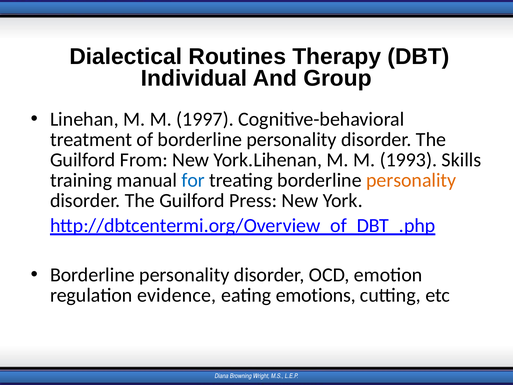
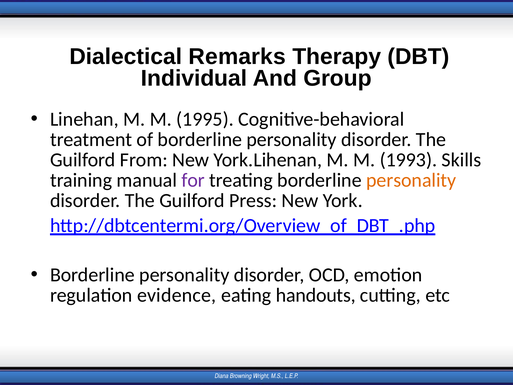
Routines: Routines -> Remarks
1997: 1997 -> 1995
for colour: blue -> purple
emotions: emotions -> handouts
